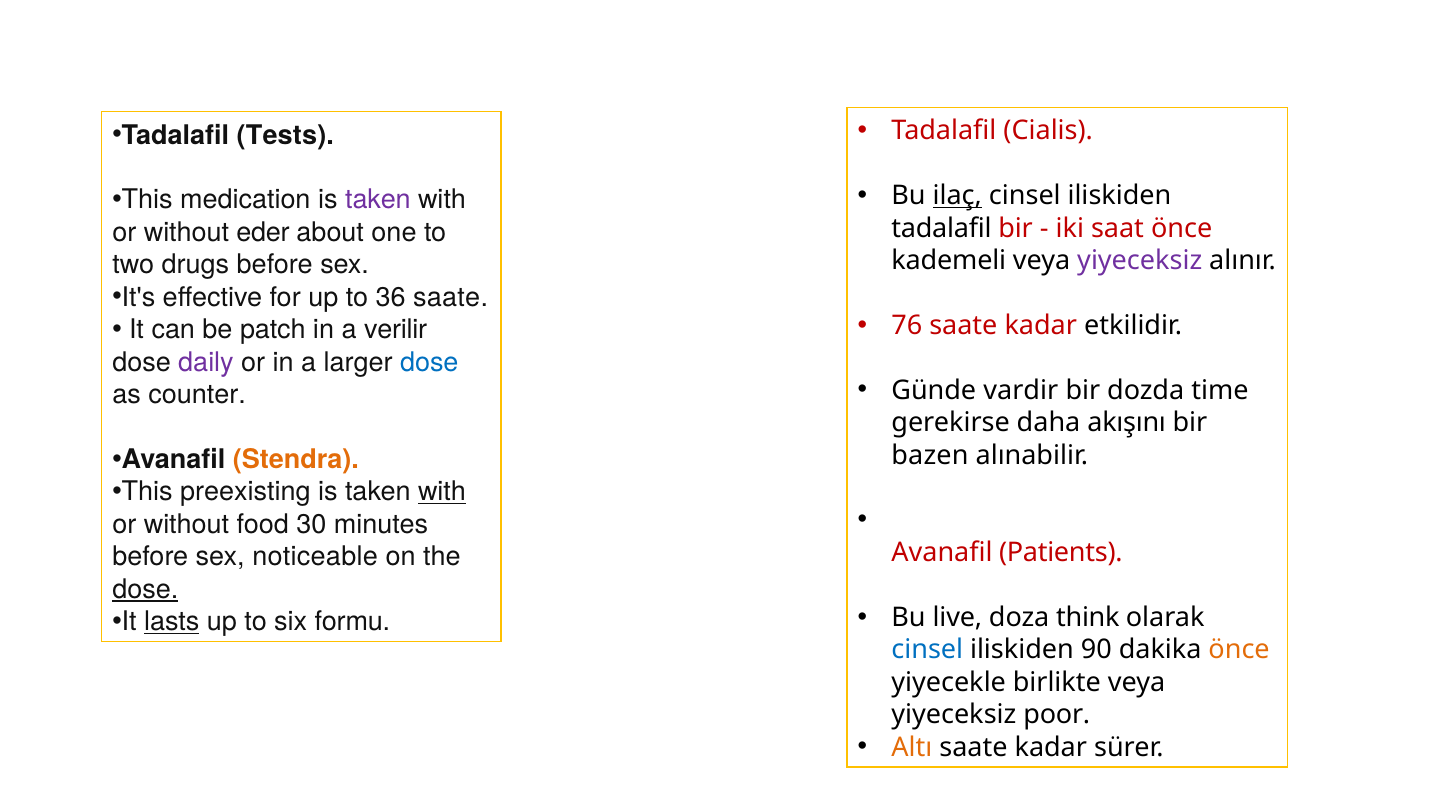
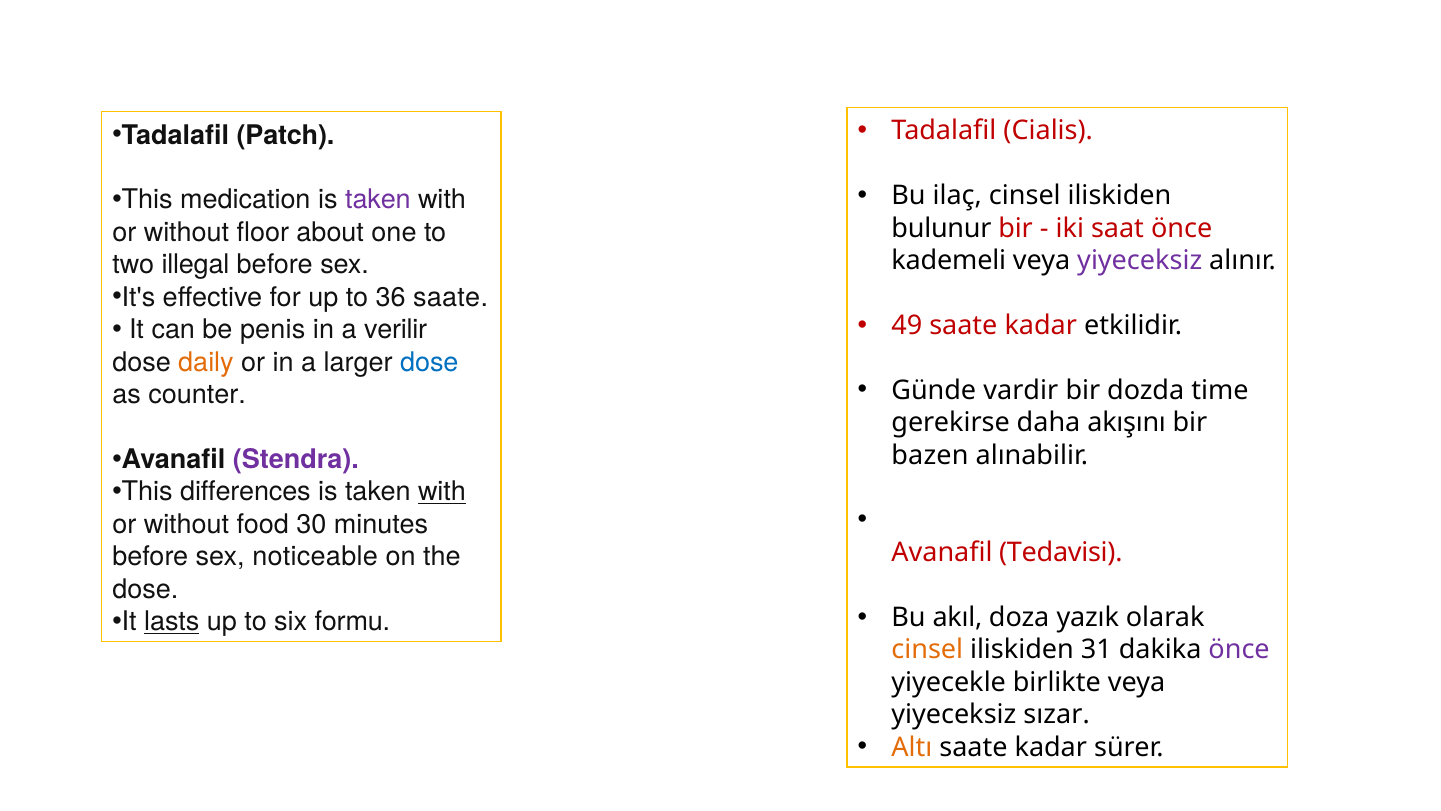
Tests: Tests -> Patch
ilaç underline: present -> none
tadalafil at (941, 228): tadalafil -> bulunur
eder: eder -> floor
drugs: drugs -> illegal
76: 76 -> 49
patch: patch -> penis
daily colour: purple -> orange
Stendra colour: orange -> purple
preexisting: preexisting -> differences
Patients: Patients -> Tedavisi
dose at (145, 589) underline: present -> none
live: live -> akıl
think: think -> yazık
cinsel at (927, 650) colour: blue -> orange
90: 90 -> 31
önce at (1239, 650) colour: orange -> purple
poor: poor -> sızar
